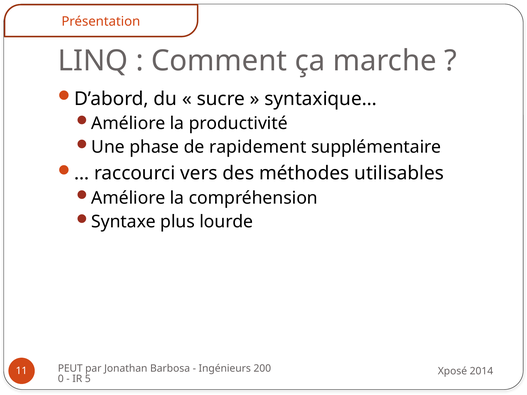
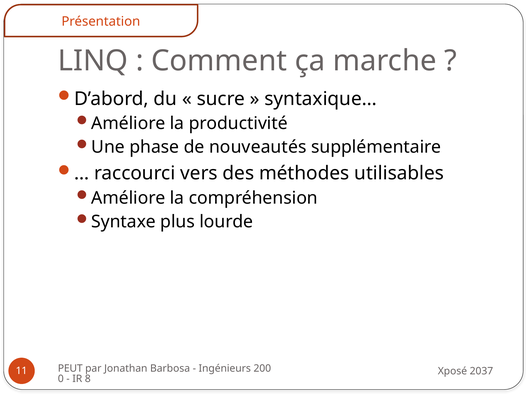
rapidement: rapidement -> nouveautés
2014: 2014 -> 2037
5: 5 -> 8
